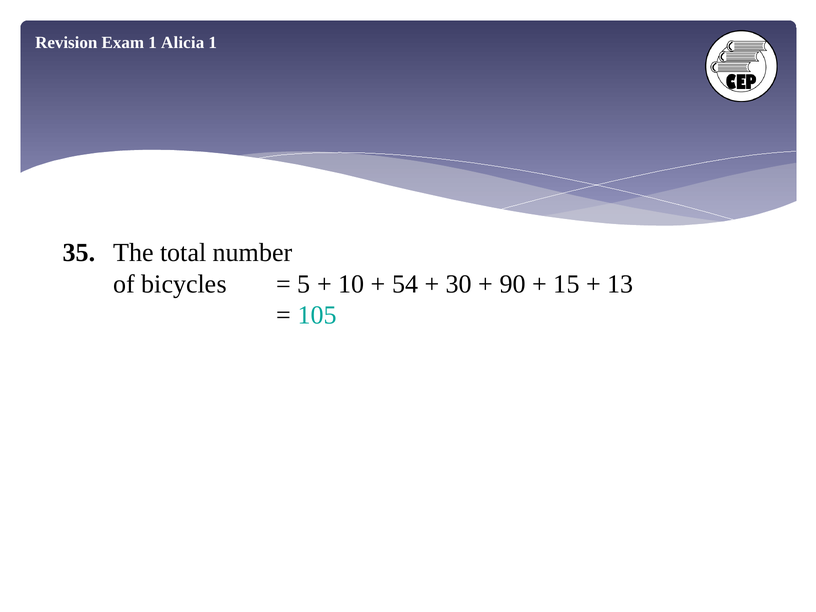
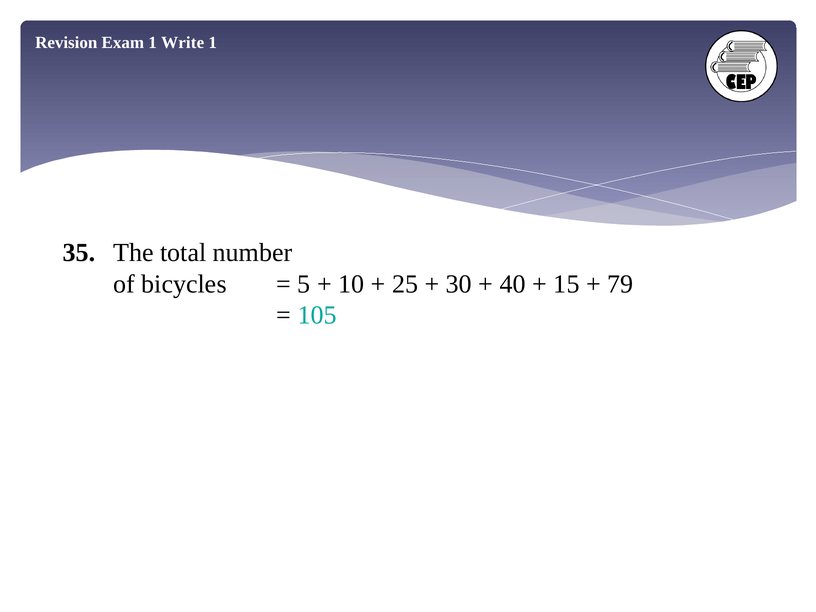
Alicia: Alicia -> Write
54: 54 -> 25
90: 90 -> 40
13: 13 -> 79
